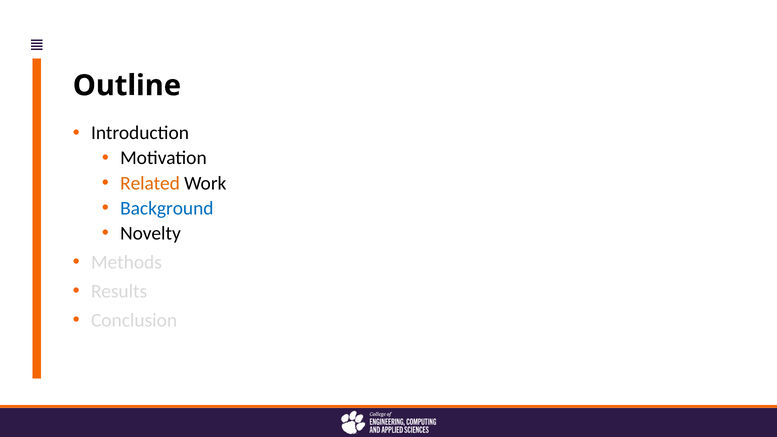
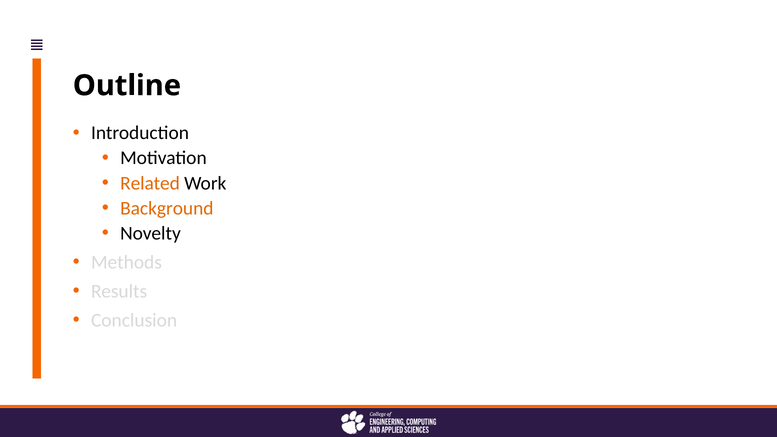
Background colour: blue -> orange
